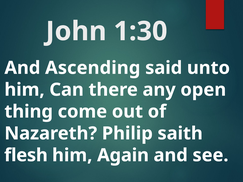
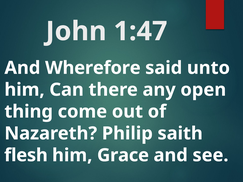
1:30: 1:30 -> 1:47
Ascending: Ascending -> Wherefore
Again: Again -> Grace
